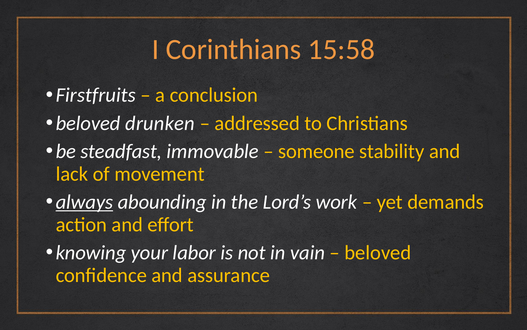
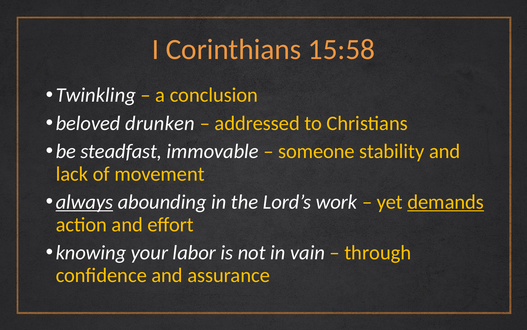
Firstfruits: Firstfruits -> Twinkling
demands underline: none -> present
beloved at (378, 252): beloved -> through
